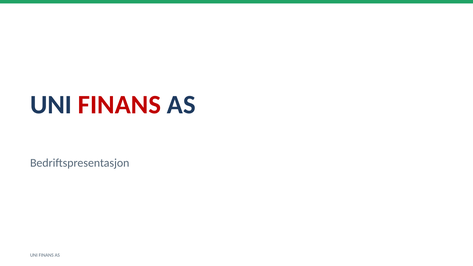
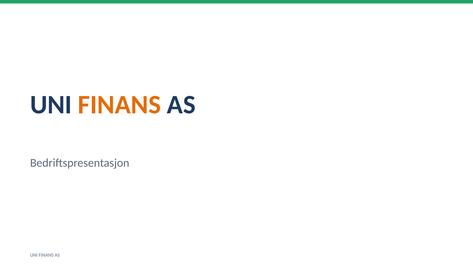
FINANS at (119, 105) colour: red -> orange
